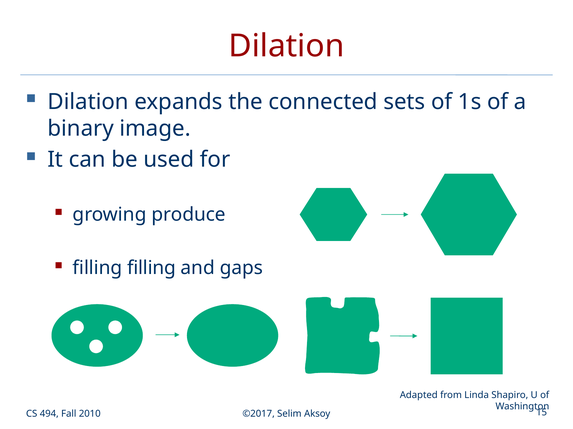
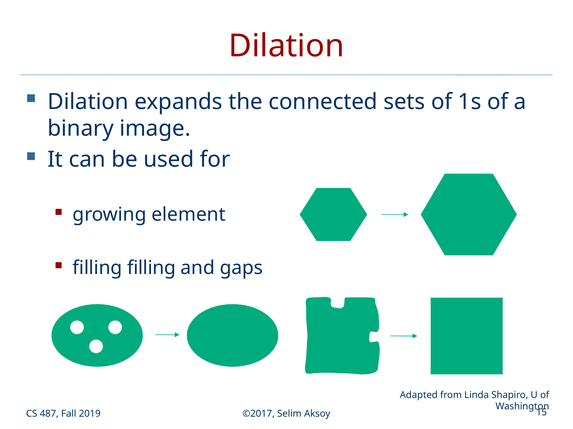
produce: produce -> element
494: 494 -> 487
2010: 2010 -> 2019
